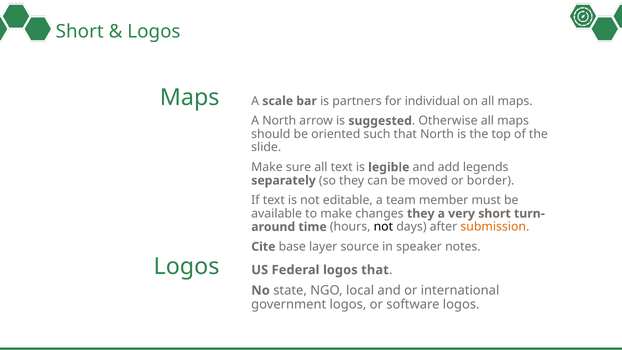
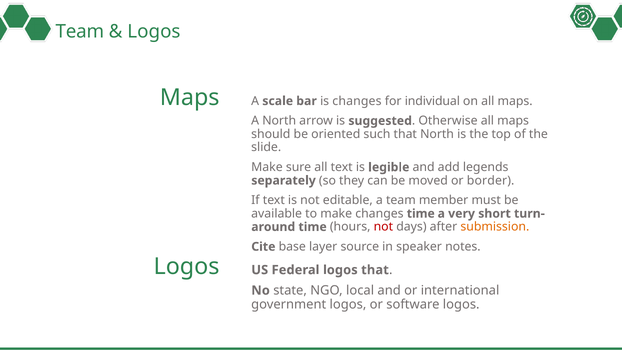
Short at (80, 32): Short -> Team
is partners: partners -> changes
changes they: they -> time
not at (383, 227) colour: black -> red
